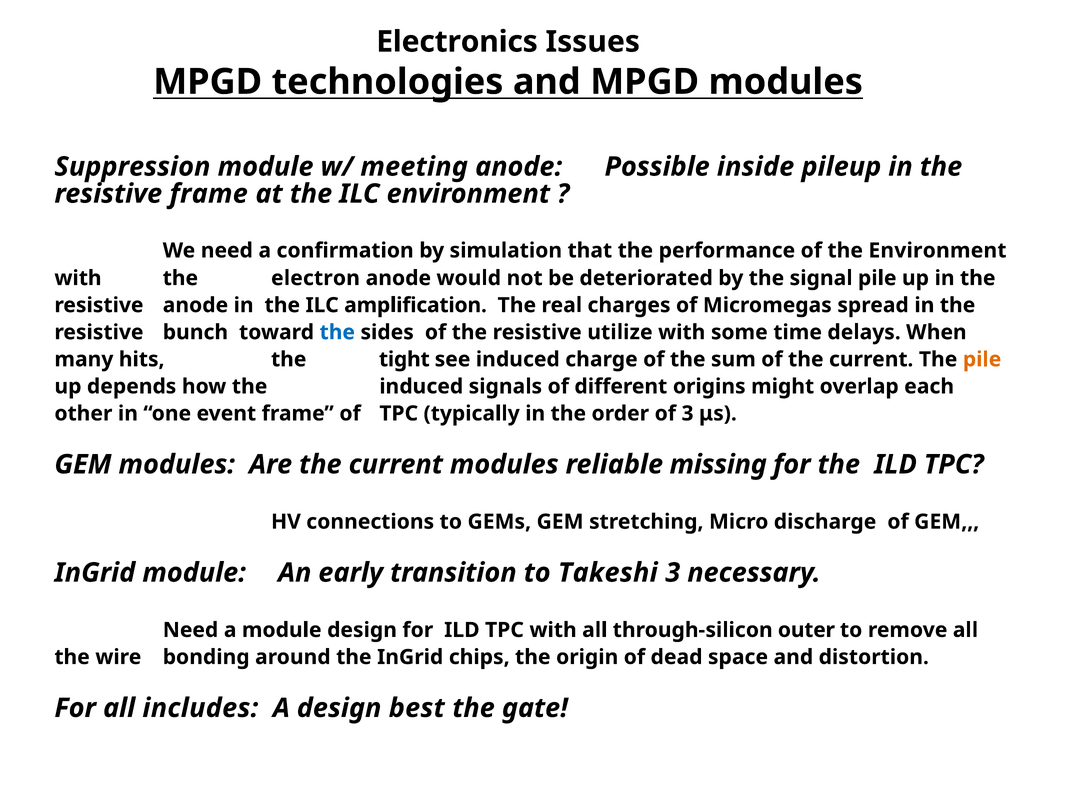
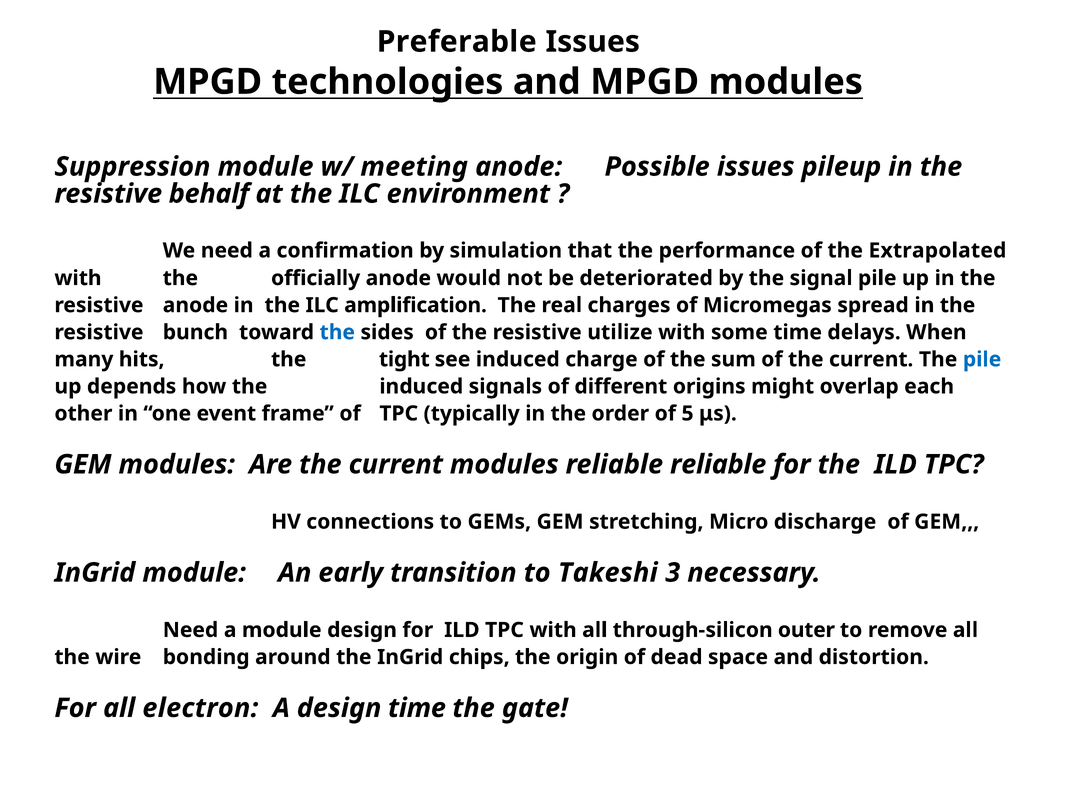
Electronics: Electronics -> Preferable
Possible inside: inside -> issues
resistive frame: frame -> behalf
the Environment: Environment -> Extrapolated
electron: electron -> officially
pile at (982, 359) colour: orange -> blue
of 3: 3 -> 5
reliable missing: missing -> reliable
includes: includes -> electron
design best: best -> time
